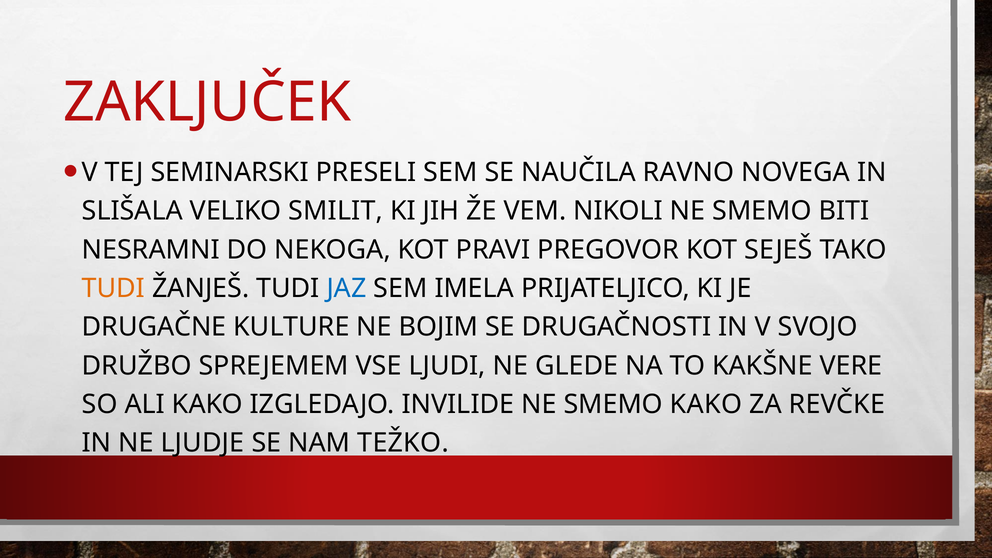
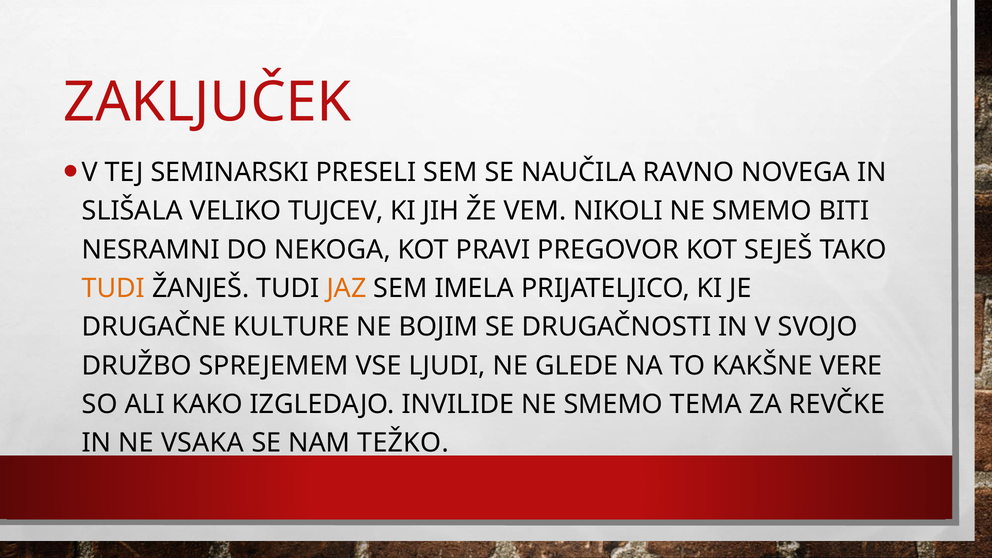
SMILIT: SMILIT -> TUJCEV
JAZ colour: blue -> orange
SMEMO KAKO: KAKO -> TEMA
LJUDJE: LJUDJE -> VSAKA
